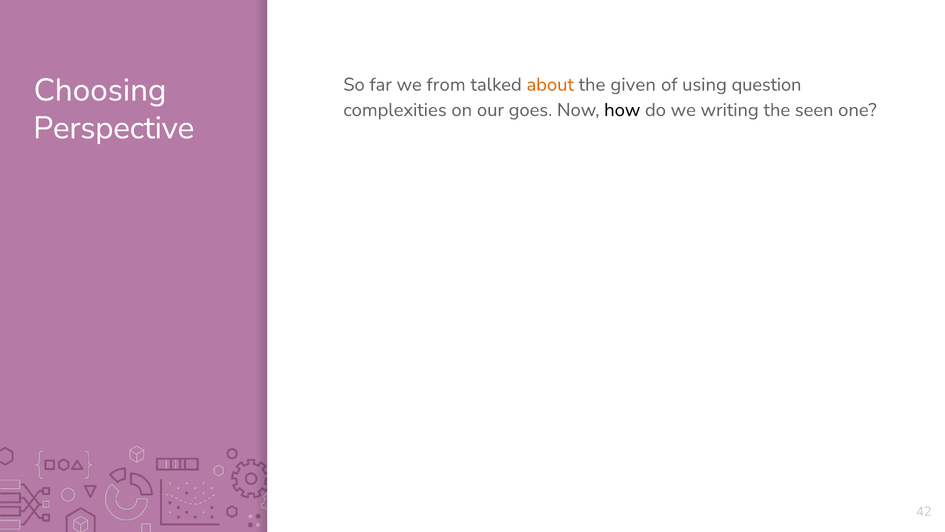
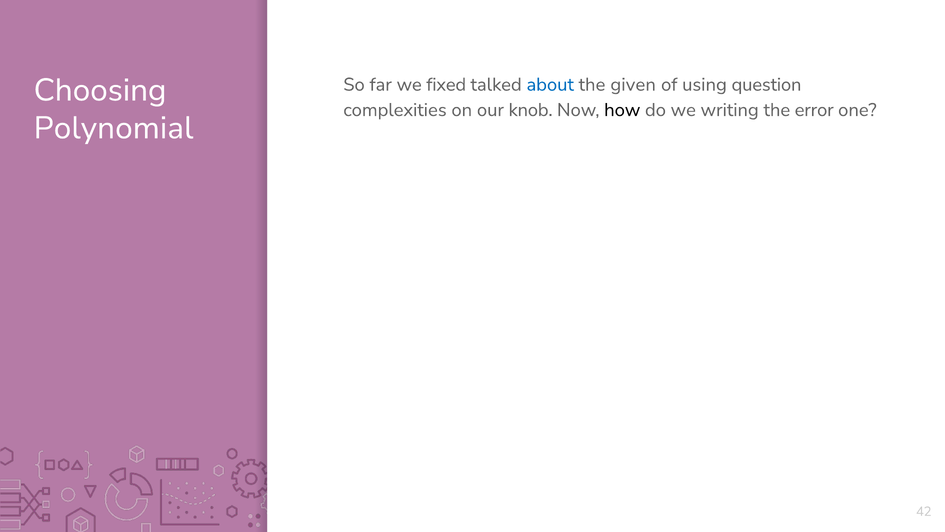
from: from -> fixed
about colour: orange -> blue
goes: goes -> knob
seen: seen -> error
Perspective: Perspective -> Polynomial
